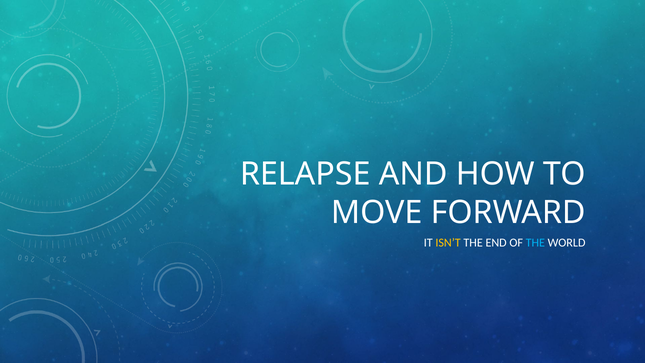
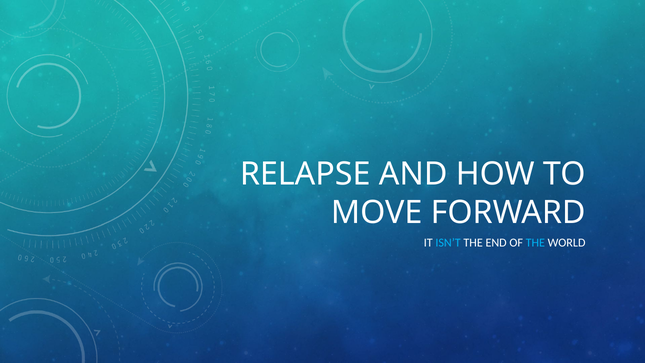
ISN’T colour: yellow -> light blue
